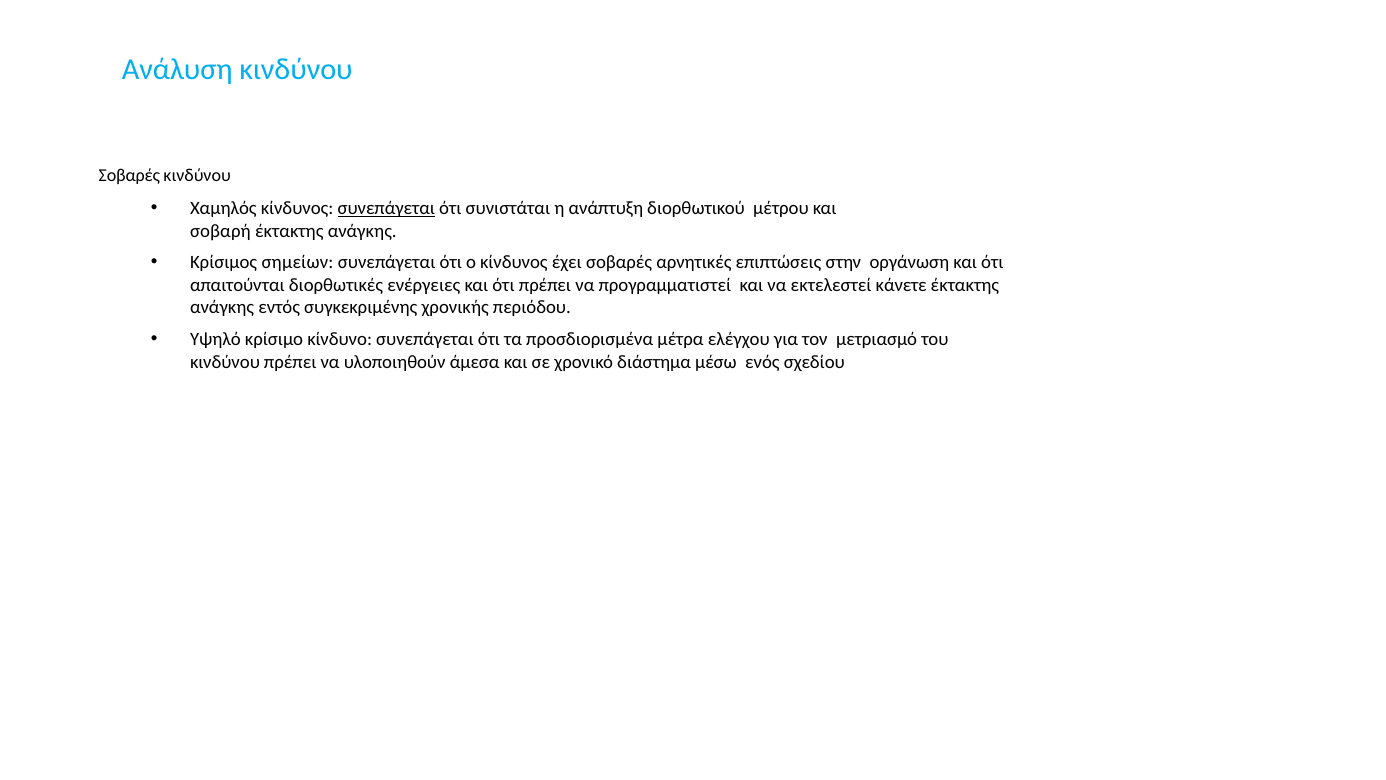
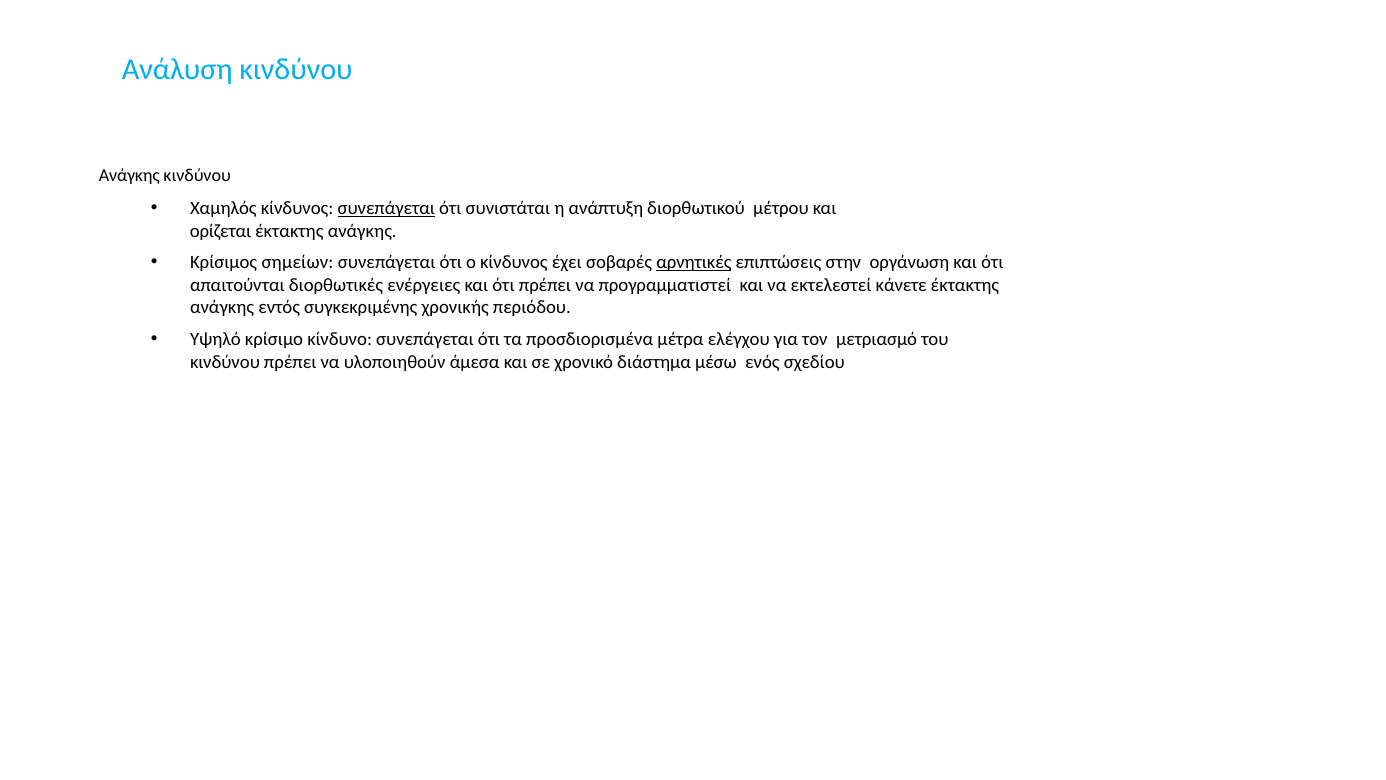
Σοβαρές at (129, 175): Σοβαρές -> Ανάγκης
σοβαρή: σοβαρή -> ορίζεται
αρνητικές underline: none -> present
